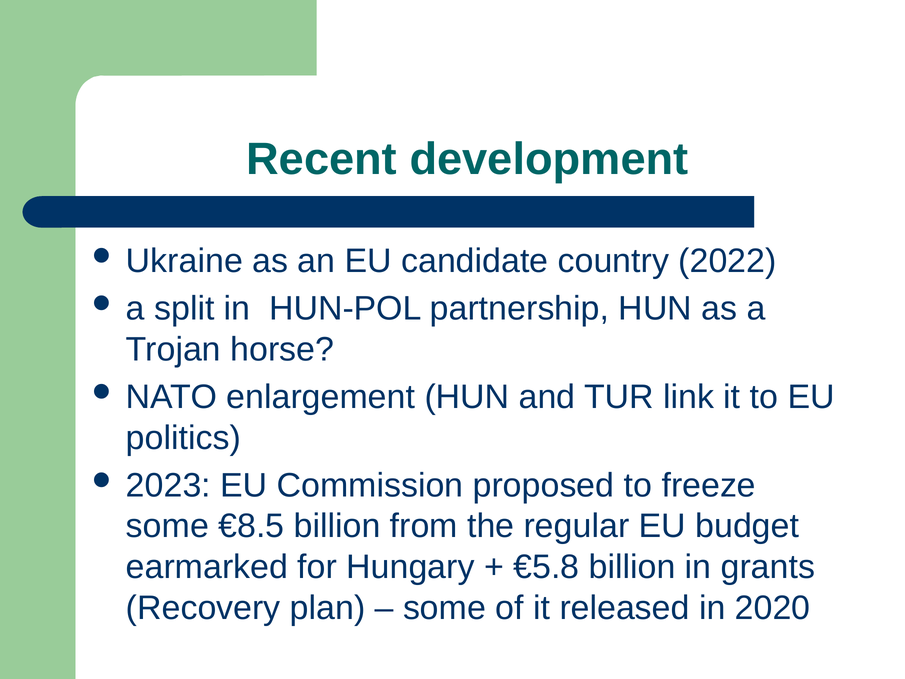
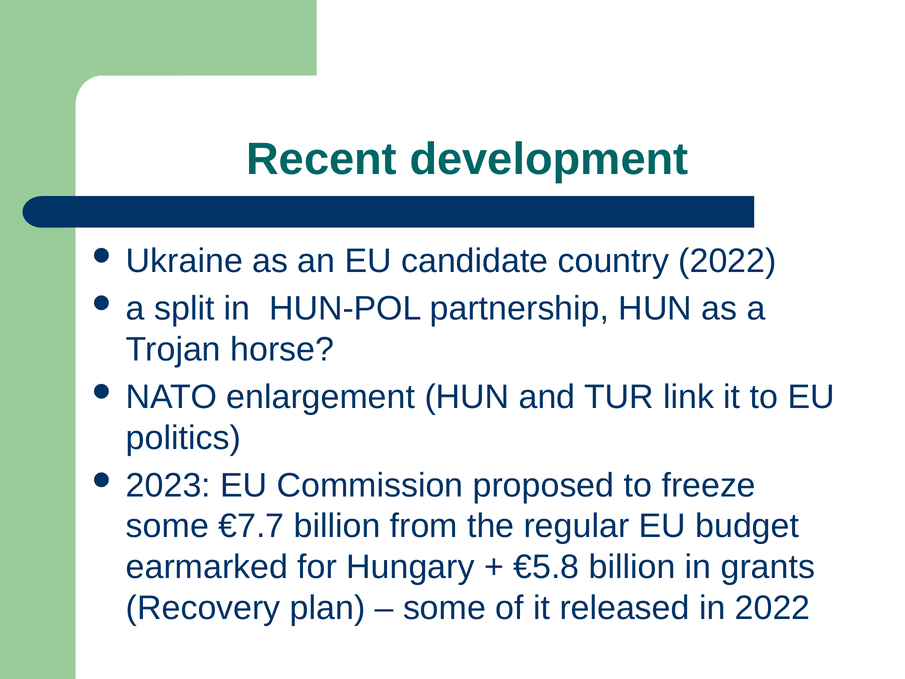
€8.5: €8.5 -> €7.7
in 2020: 2020 -> 2022
